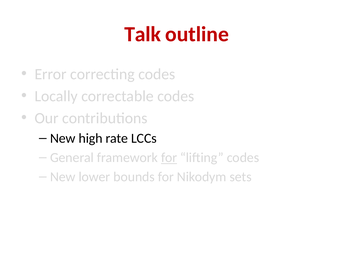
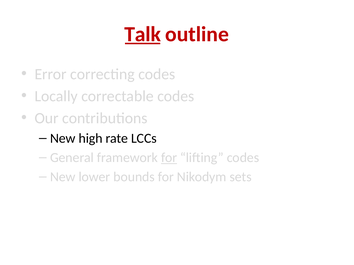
Talk underline: none -> present
